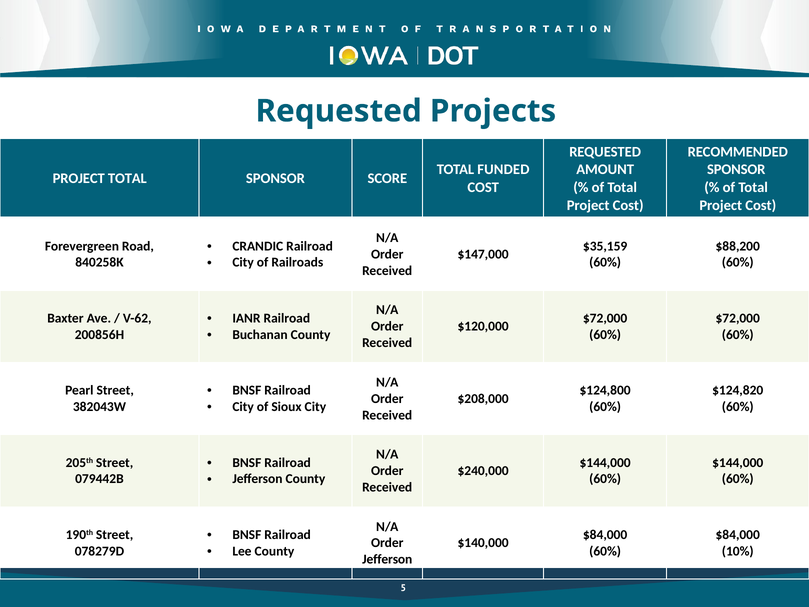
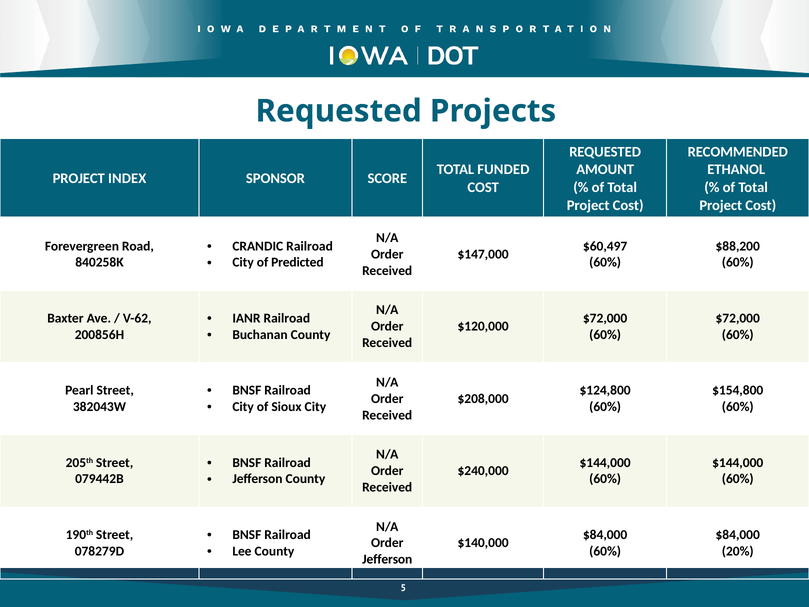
SPONSOR at (736, 170): SPONSOR -> ETHANOL
PROJECT TOTAL: TOTAL -> INDEX
$35,159: $35,159 -> $60,497
Railroads: Railroads -> Predicted
$124,820: $124,820 -> $154,800
10%: 10% -> 20%
